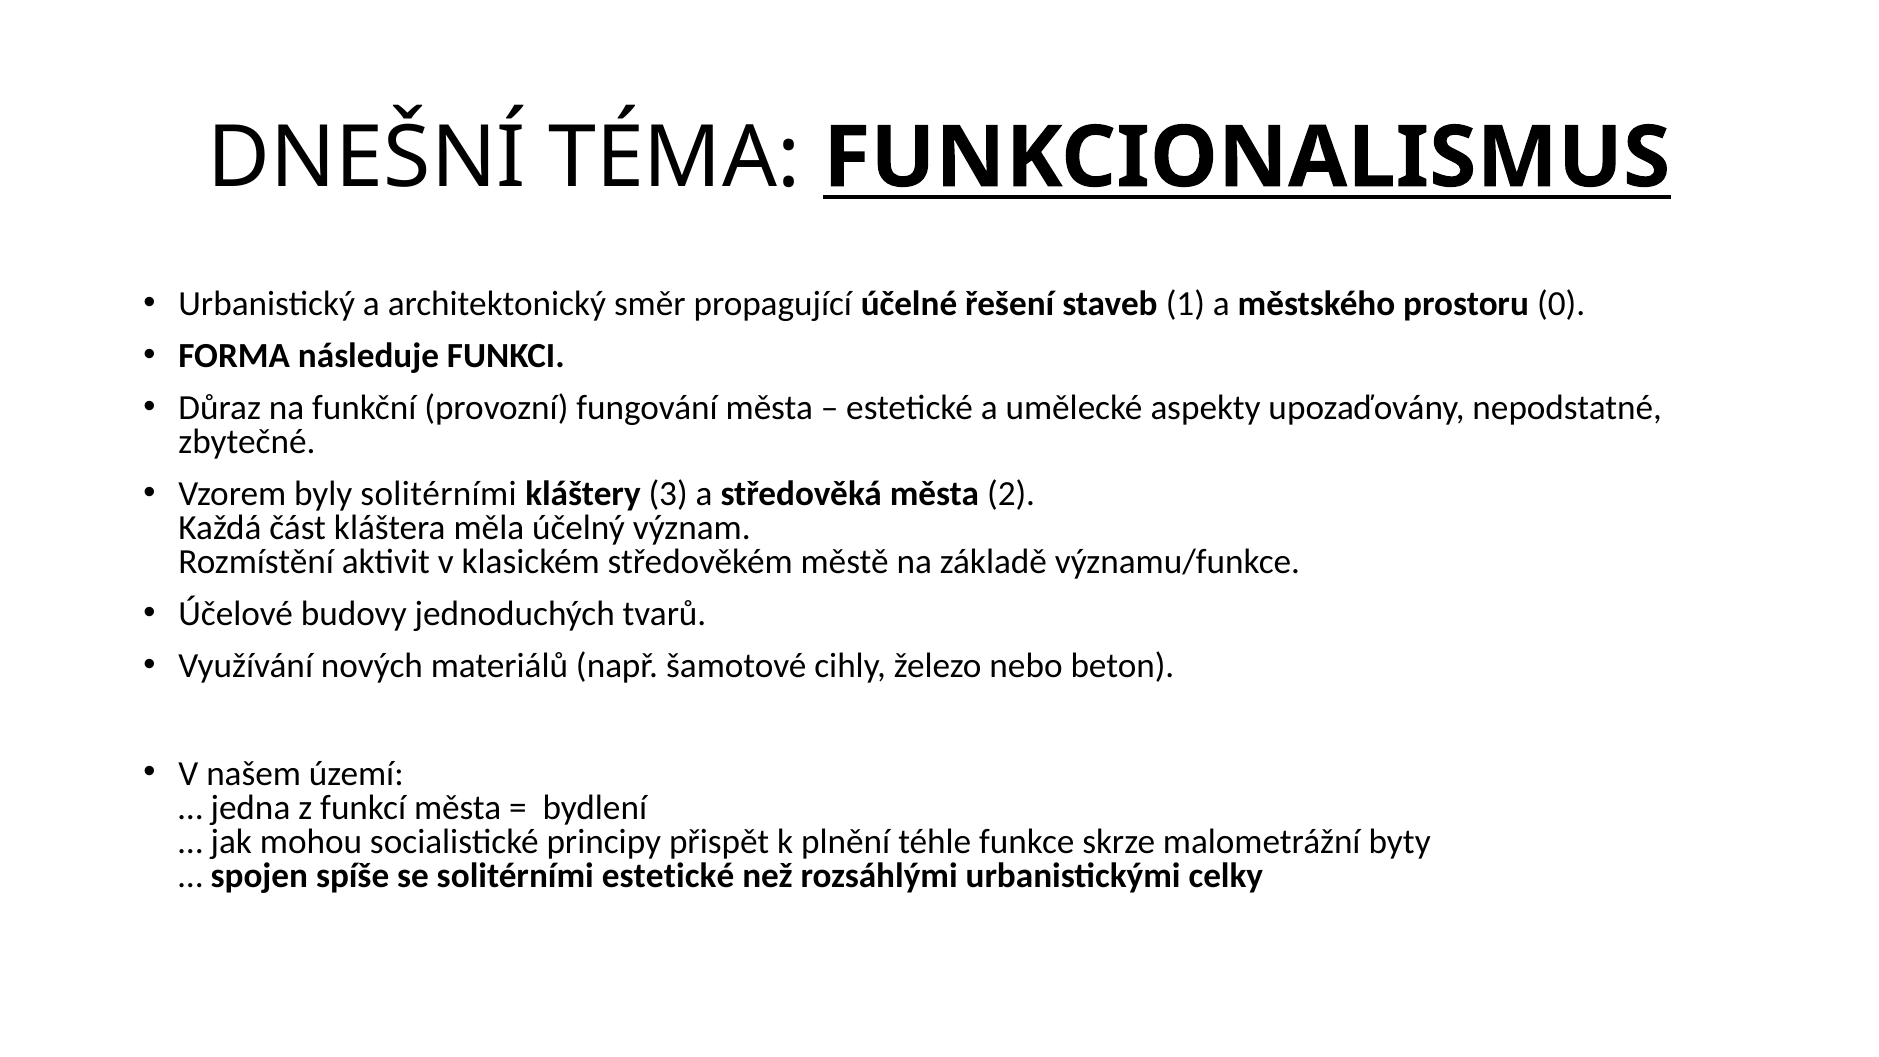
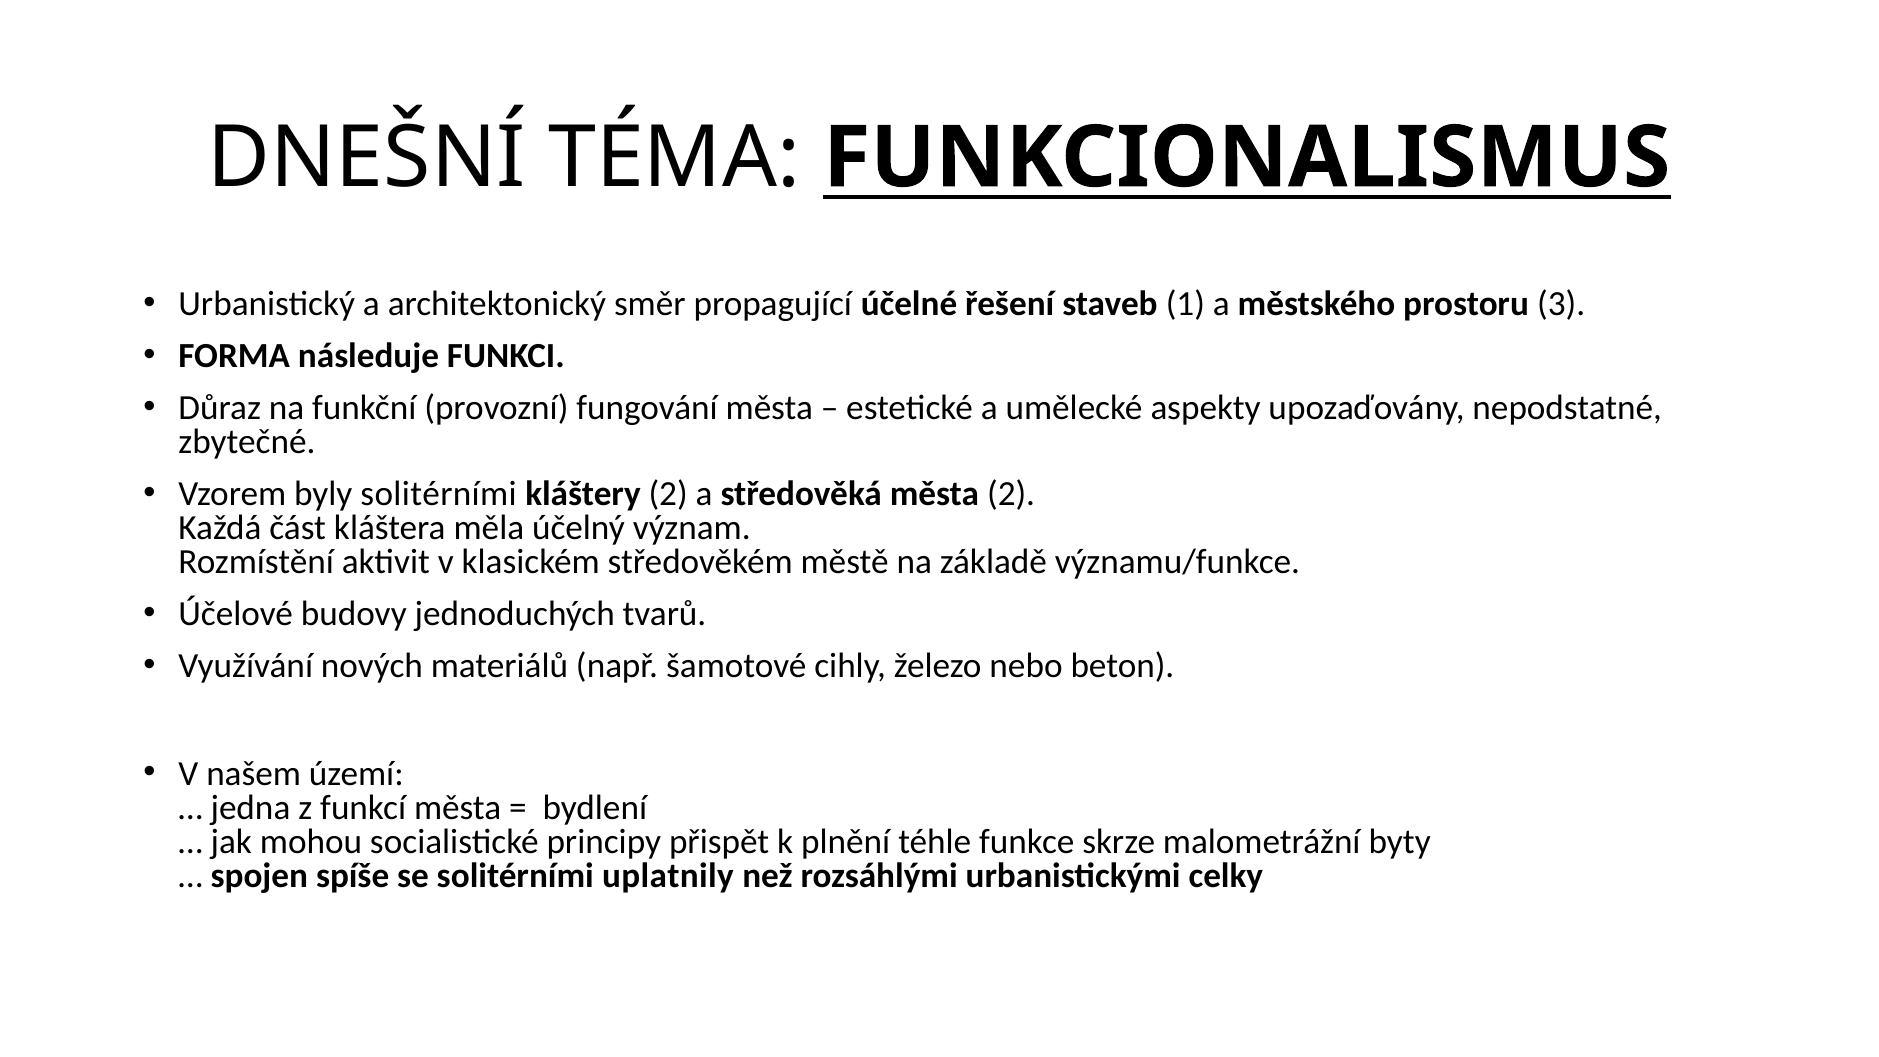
0: 0 -> 3
kláštery 3: 3 -> 2
solitérními estetické: estetické -> uplatnily
